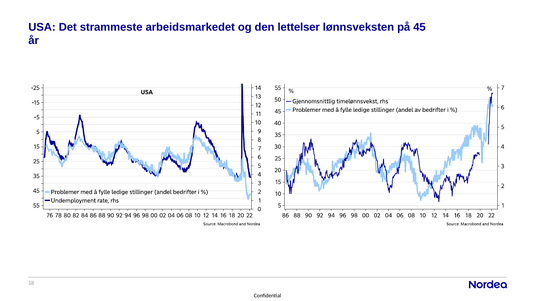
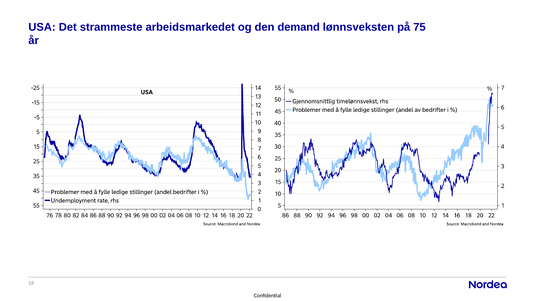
lettelser: lettelser -> demand
45: 45 -> 75
